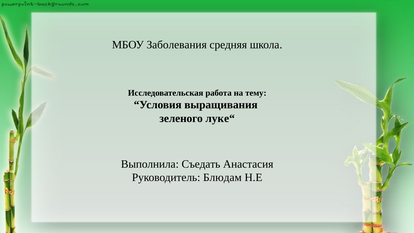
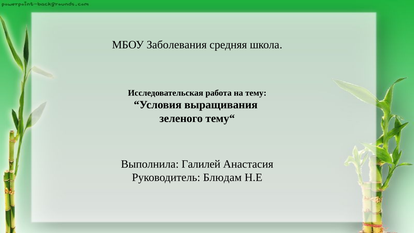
луке“: луке“ -> тему“
Съедать: Съедать -> Галилей
